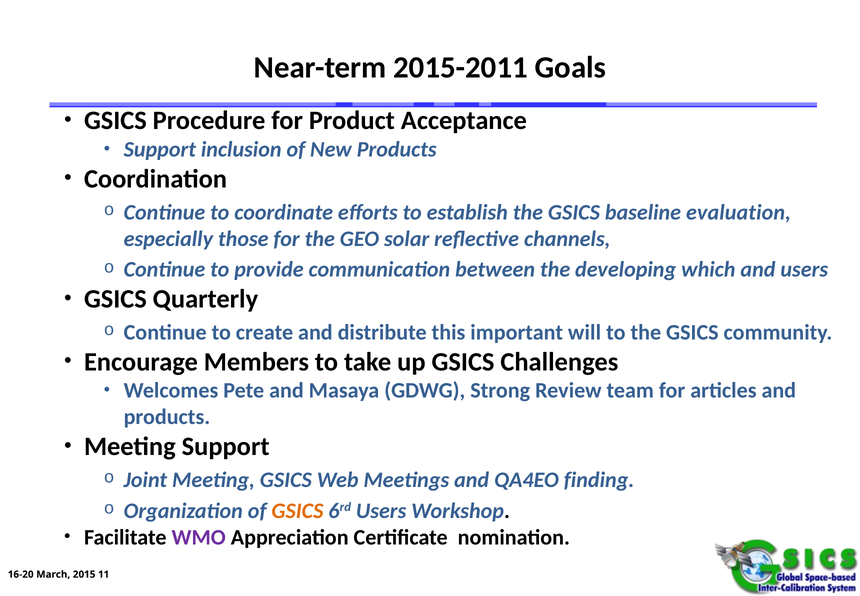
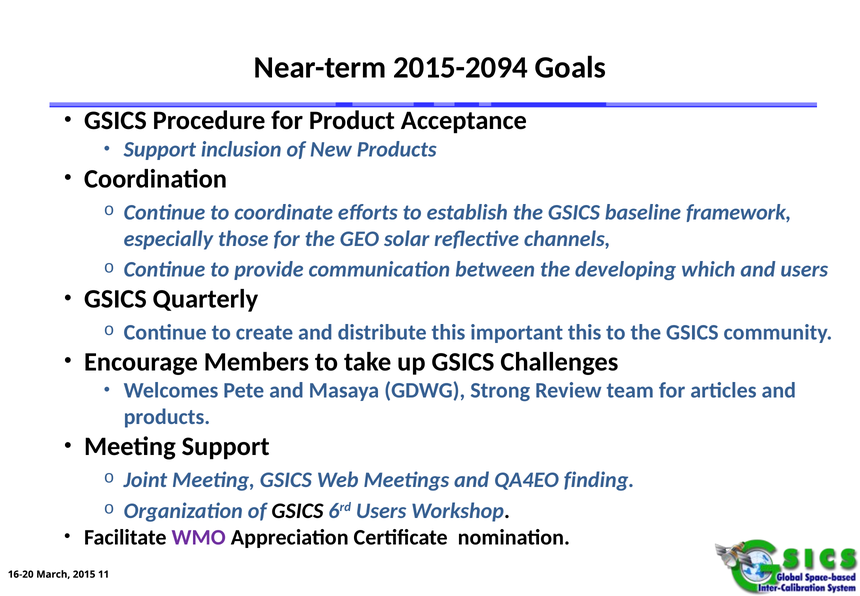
2015-2011: 2015-2011 -> 2015-2094
evaluation: evaluation -> framework
important will: will -> this
GSICS at (297, 510) colour: orange -> black
